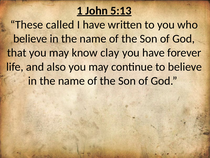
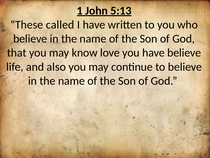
clay: clay -> love
have forever: forever -> believe
